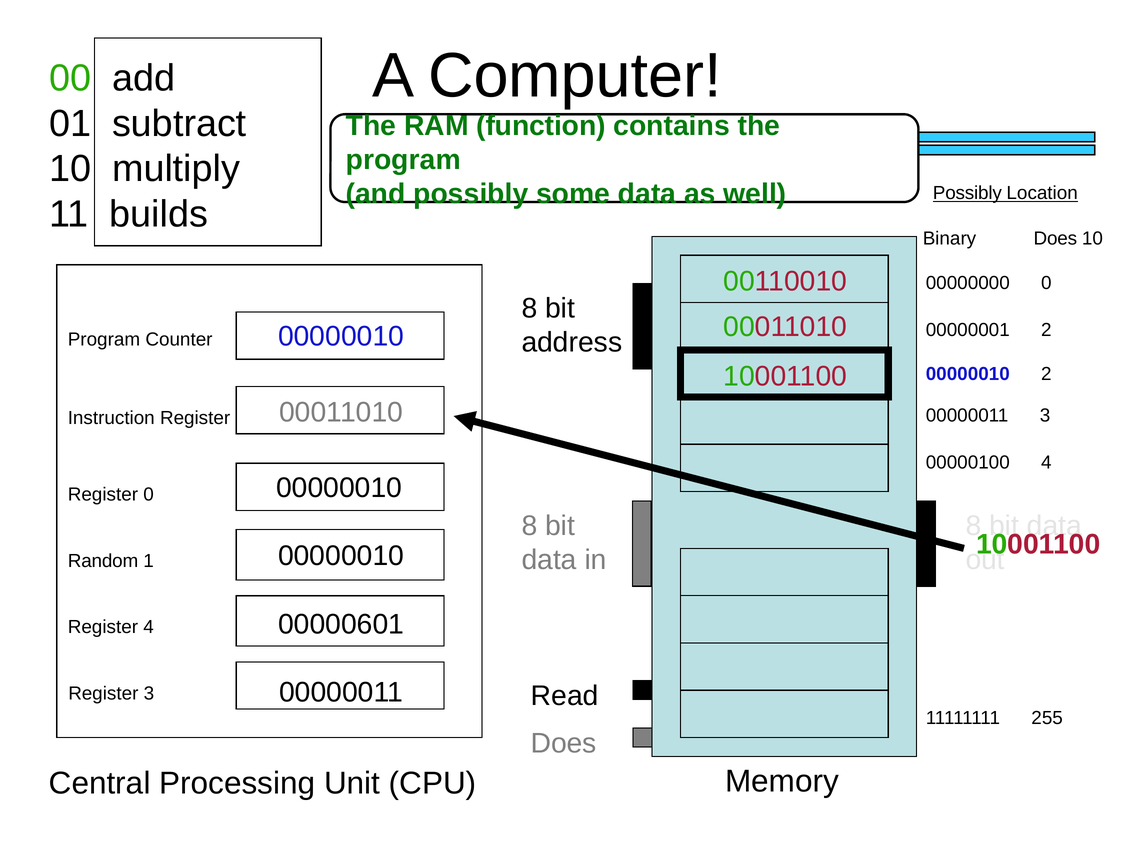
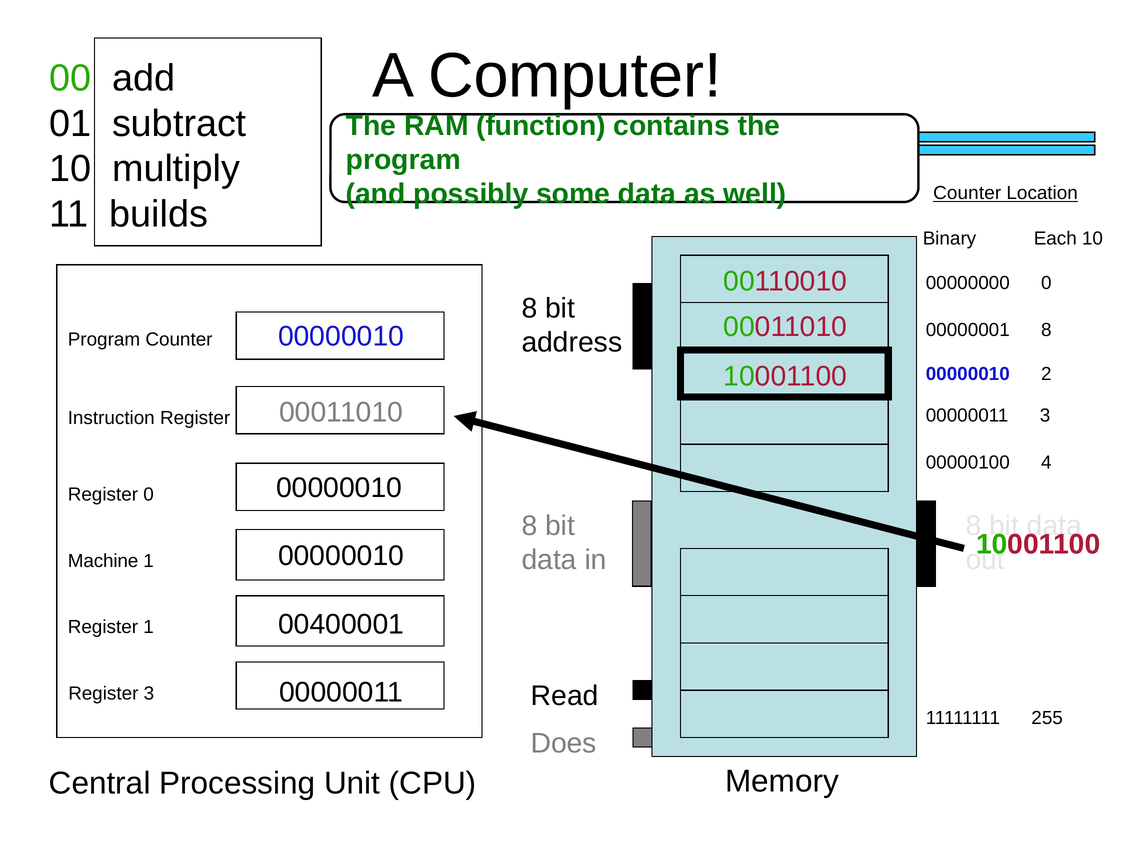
Possibly at (967, 193): Possibly -> Counter
Binary Does: Does -> Each
00000001 2: 2 -> 8
Random: Random -> Machine
00000601: 00000601 -> 00400001
Register 4: 4 -> 1
